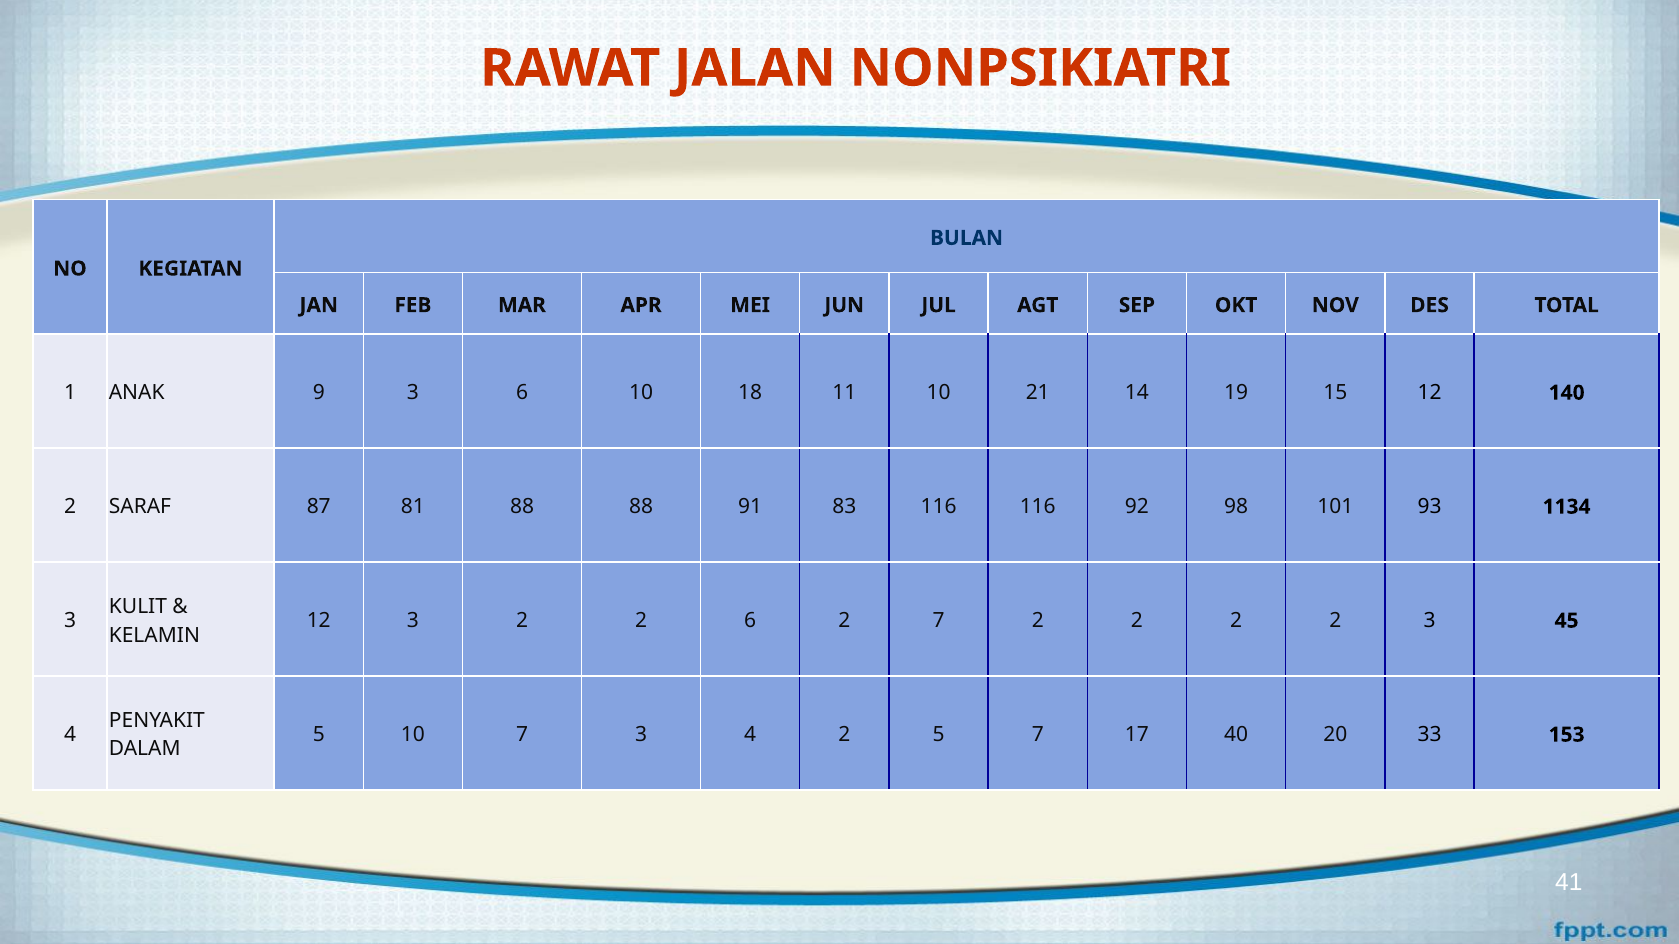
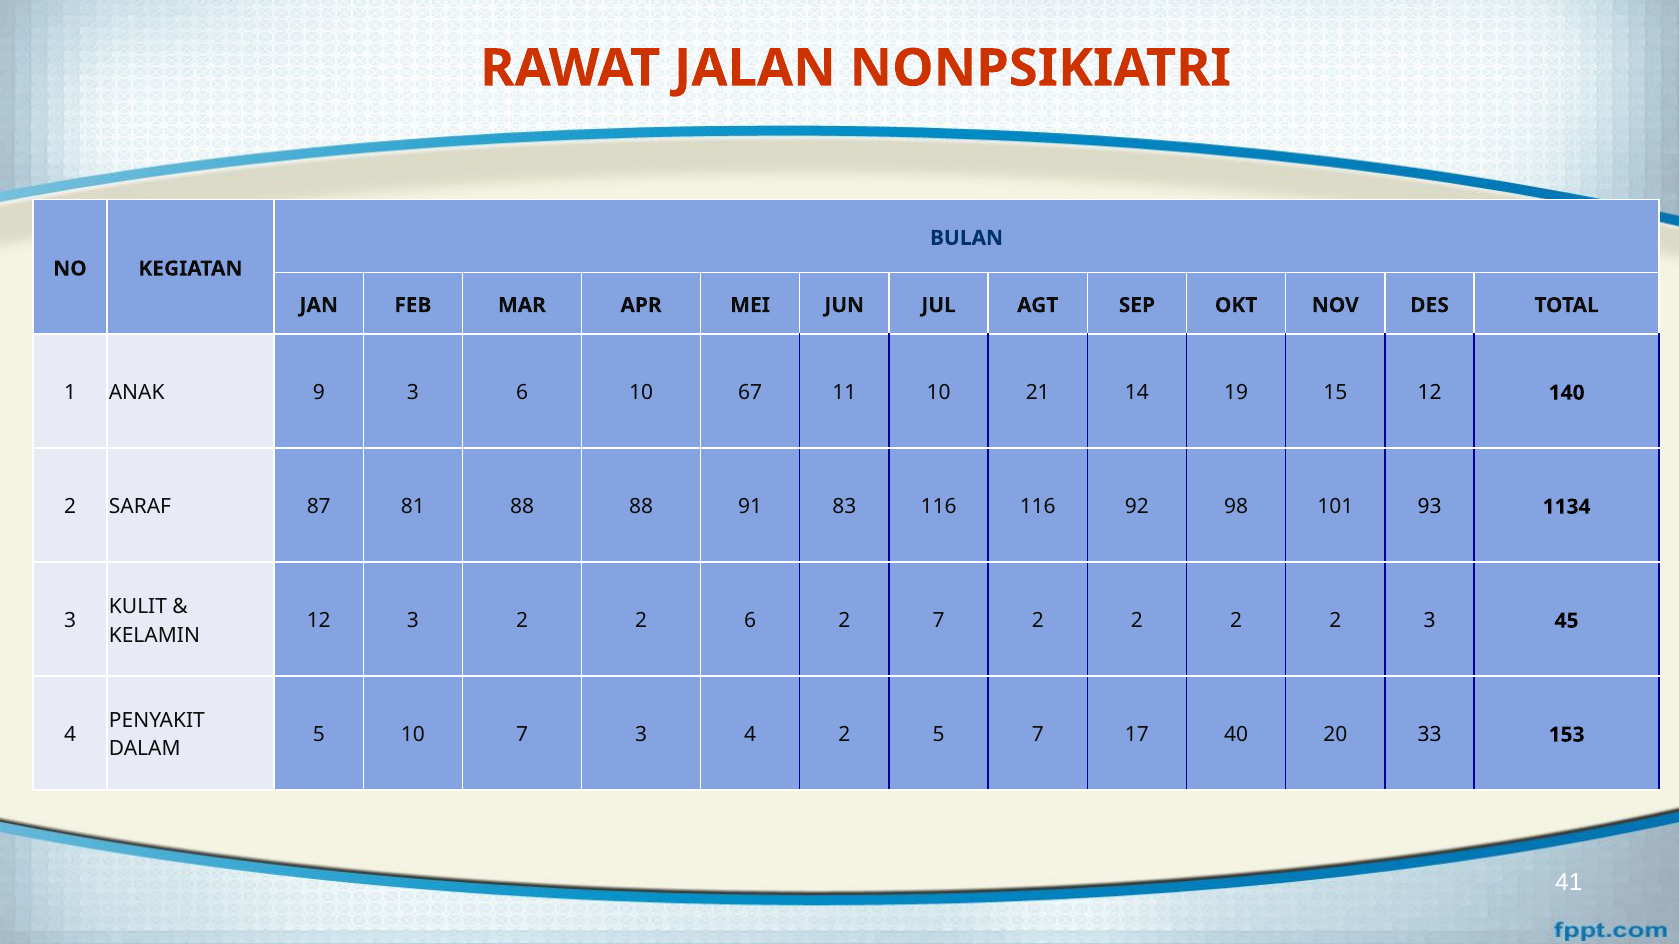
18: 18 -> 67
